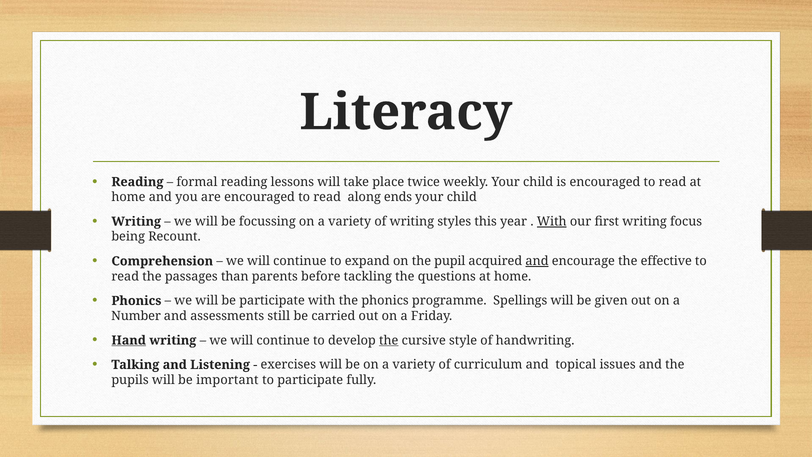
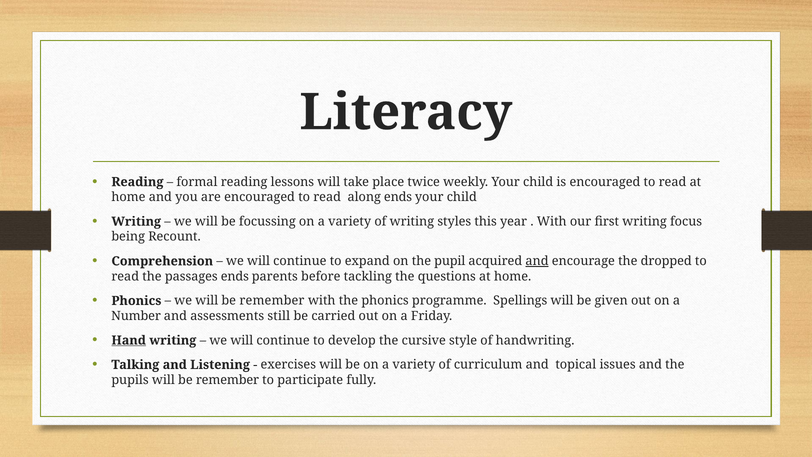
With at (552, 221) underline: present -> none
effective: effective -> dropped
passages than: than -> ends
we will be participate: participate -> remember
the at (389, 340) underline: present -> none
pupils will be important: important -> remember
